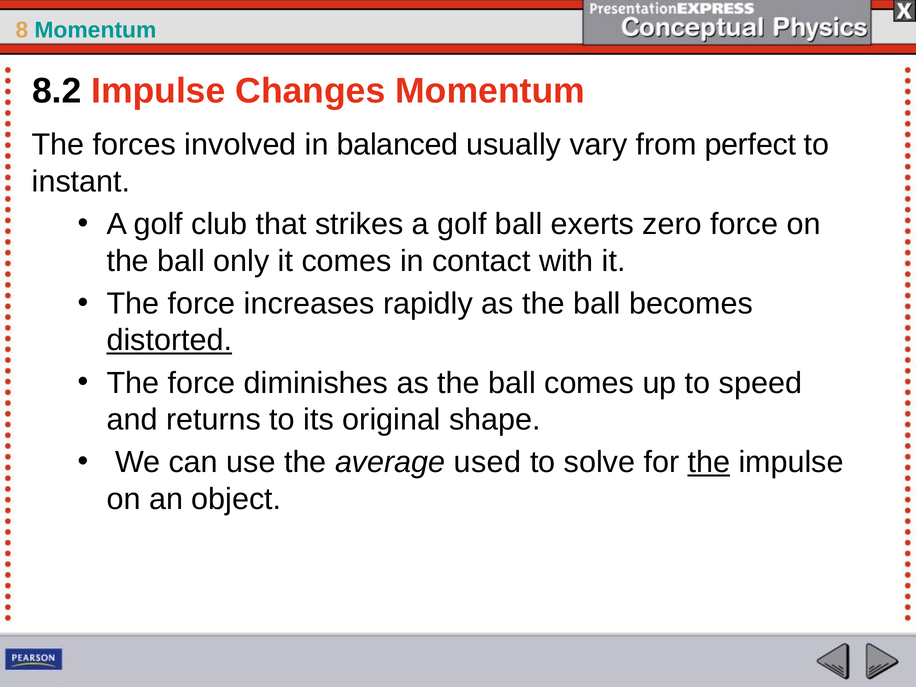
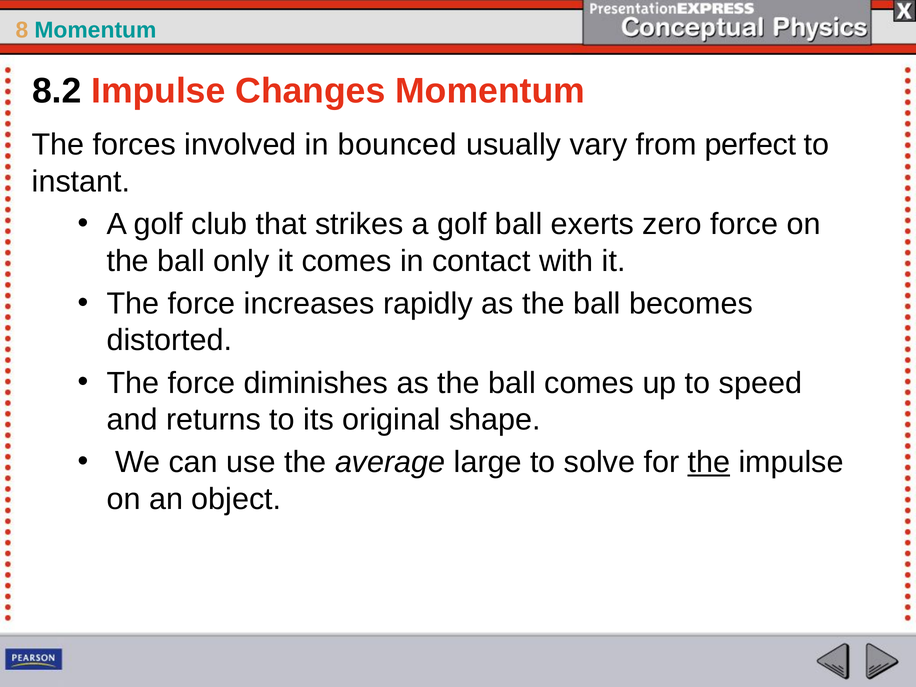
balanced: balanced -> bounced
distorted underline: present -> none
used: used -> large
